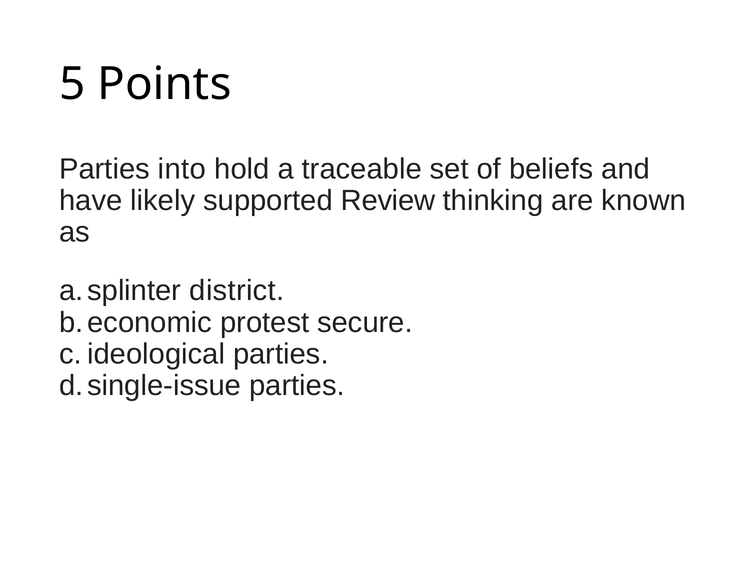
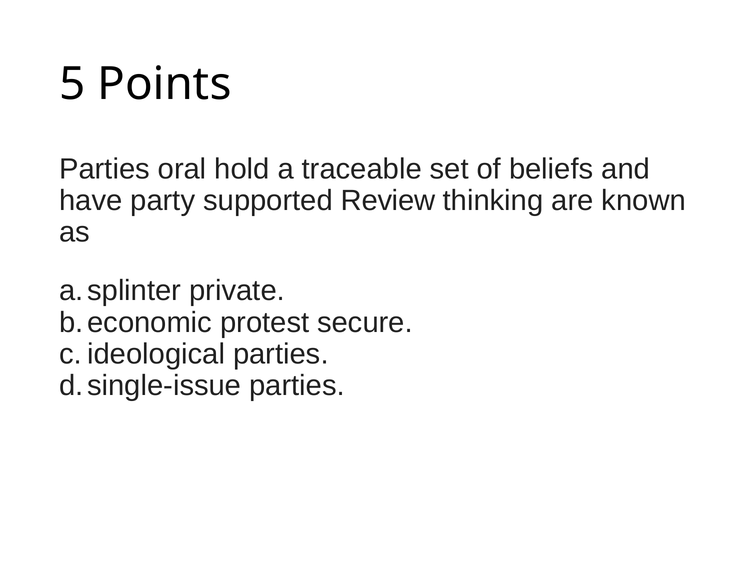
into: into -> oral
likely: likely -> party
district: district -> private
